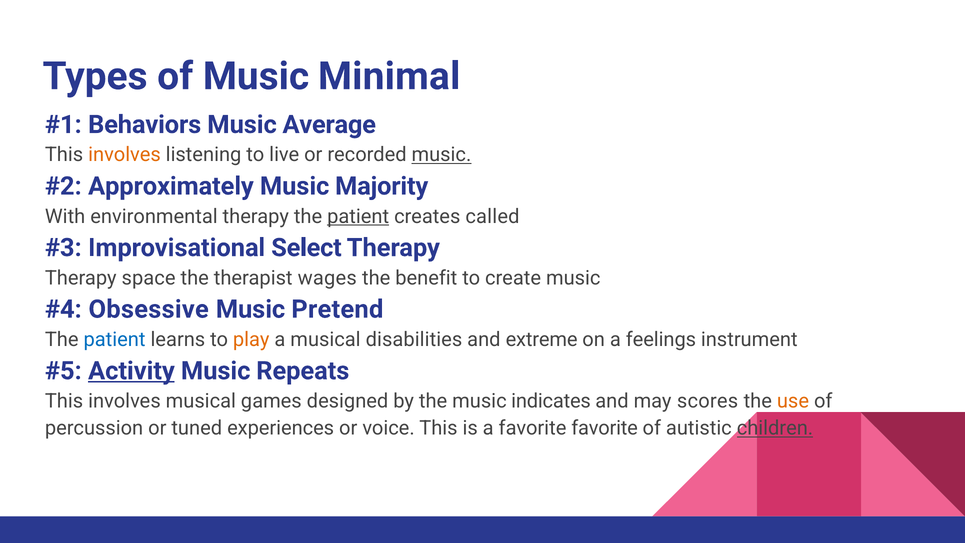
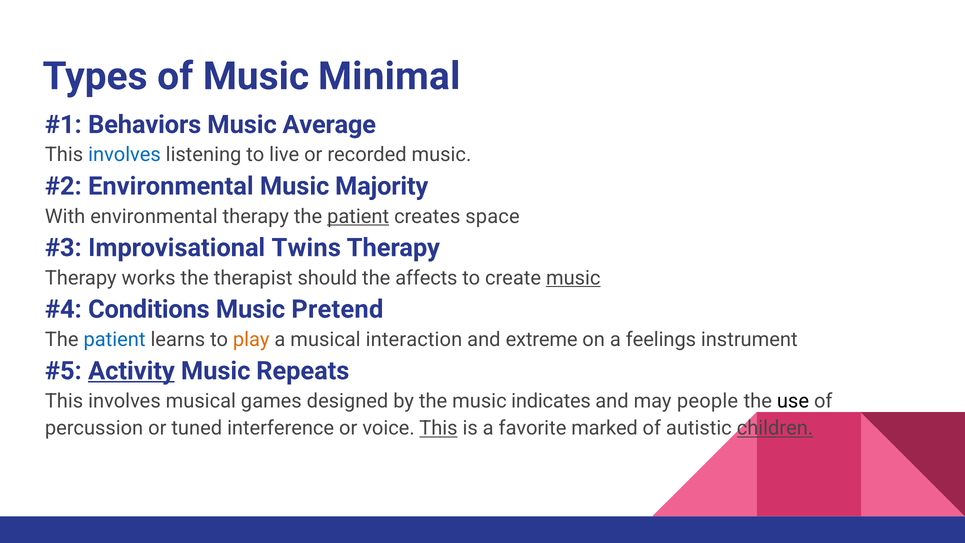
involves at (125, 155) colour: orange -> blue
music at (441, 155) underline: present -> none
Approximately at (171, 186): Approximately -> Environmental
called: called -> space
Select: Select -> Twins
space: space -> works
wages: wages -> should
benefit: benefit -> affects
music at (573, 278) underline: none -> present
Obsessive: Obsessive -> Conditions
disabilities: disabilities -> interaction
scores: scores -> people
use colour: orange -> black
experiences: experiences -> interference
This at (438, 428) underline: none -> present
favorite favorite: favorite -> marked
